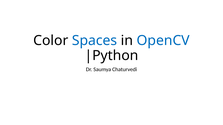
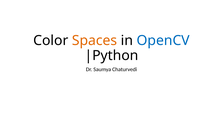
Spaces colour: blue -> orange
